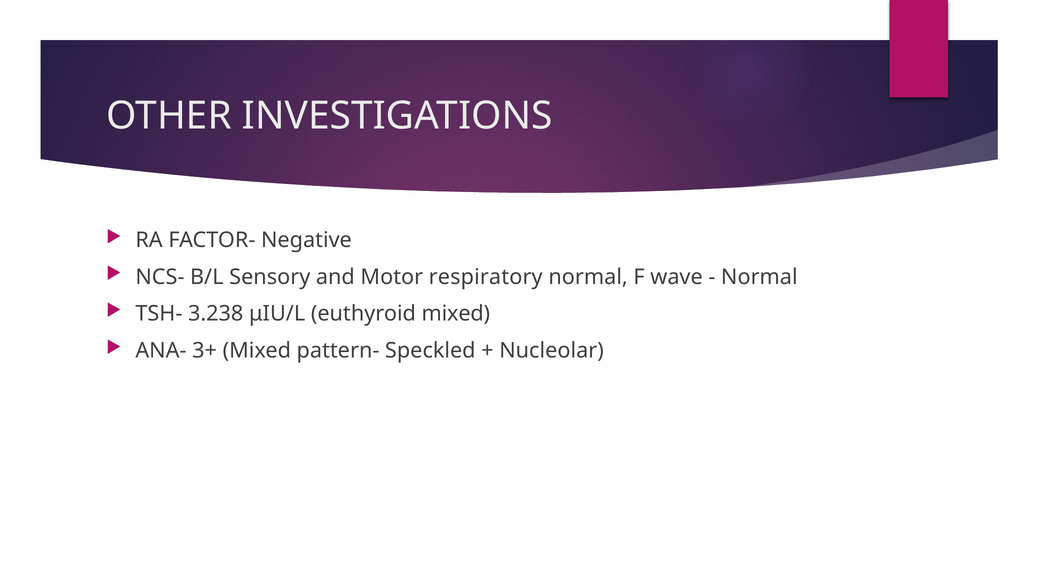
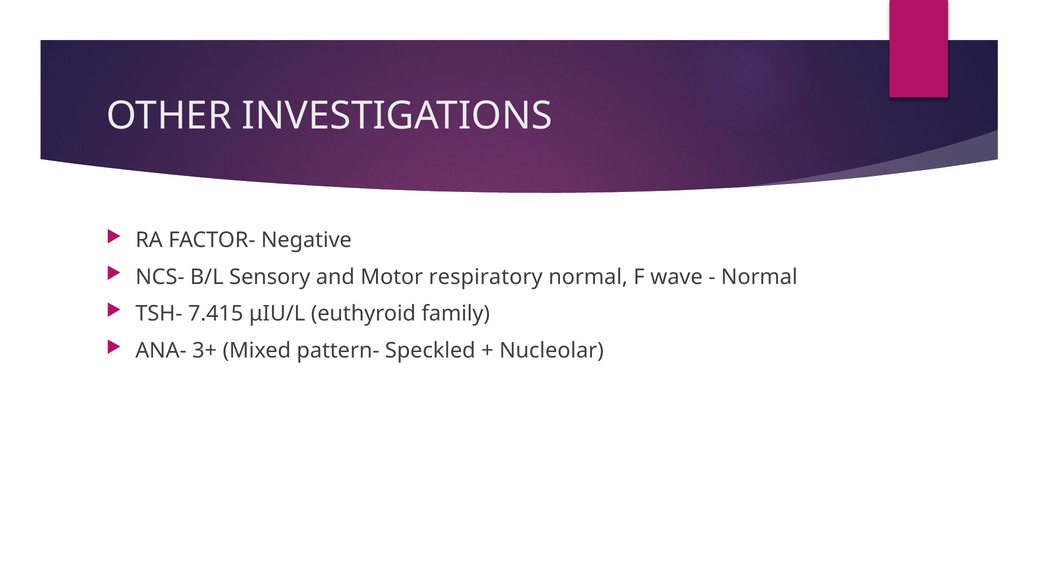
3.238: 3.238 -> 7.415
euthyroid mixed: mixed -> family
